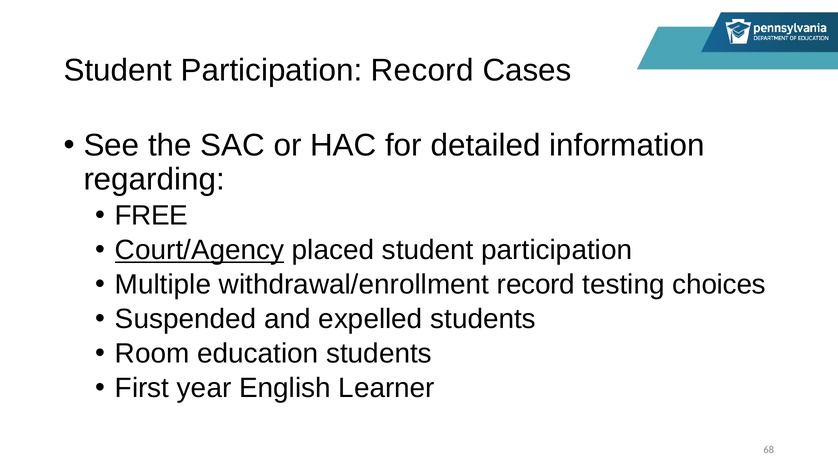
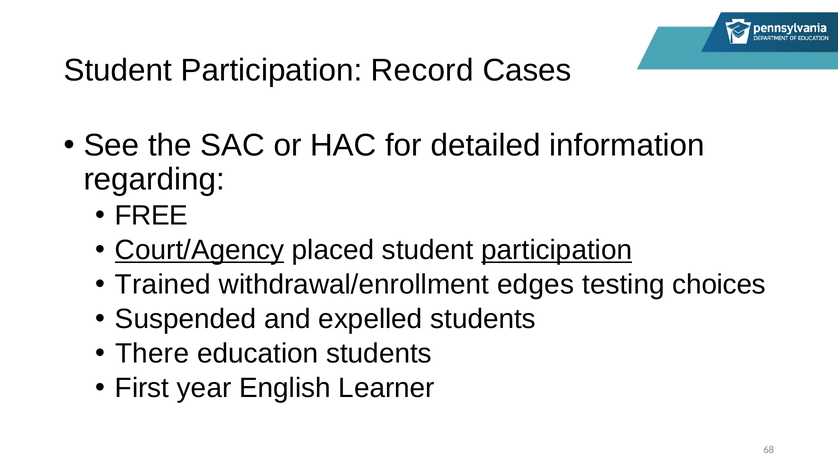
participation at (557, 250) underline: none -> present
Multiple: Multiple -> Trained
withdrawal/enrollment record: record -> edges
Room: Room -> There
